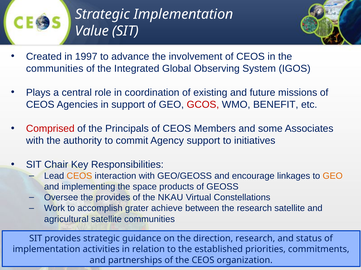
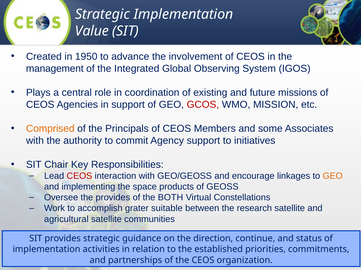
1997: 1997 -> 1950
communities at (55, 69): communities -> management
BENEFIT: BENEFIT -> MISSION
Comprised colour: red -> orange
CEOS at (79, 176) colour: orange -> red
NKAU: NKAU -> BOTH
achieve: achieve -> suitable
direction research: research -> continue
